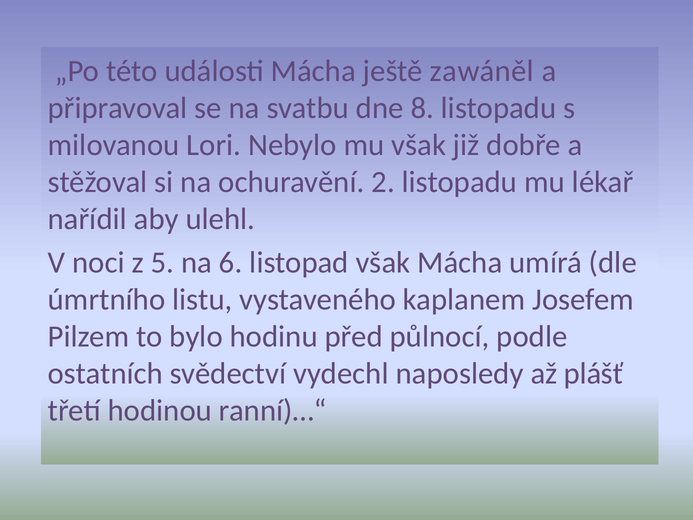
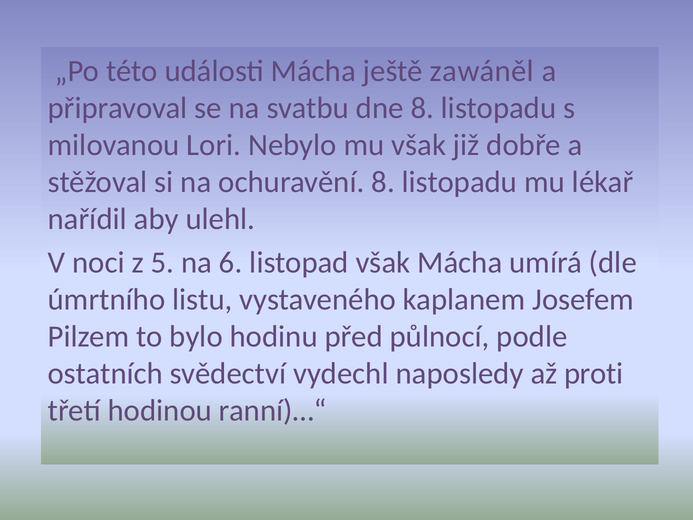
ochuravění 2: 2 -> 8
plášť: plášť -> proti
